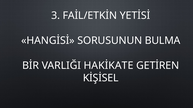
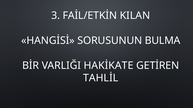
YETİSİ: YETİSİ -> KILAN
KİŞİSEL: KİŞİSEL -> TAHLİL
